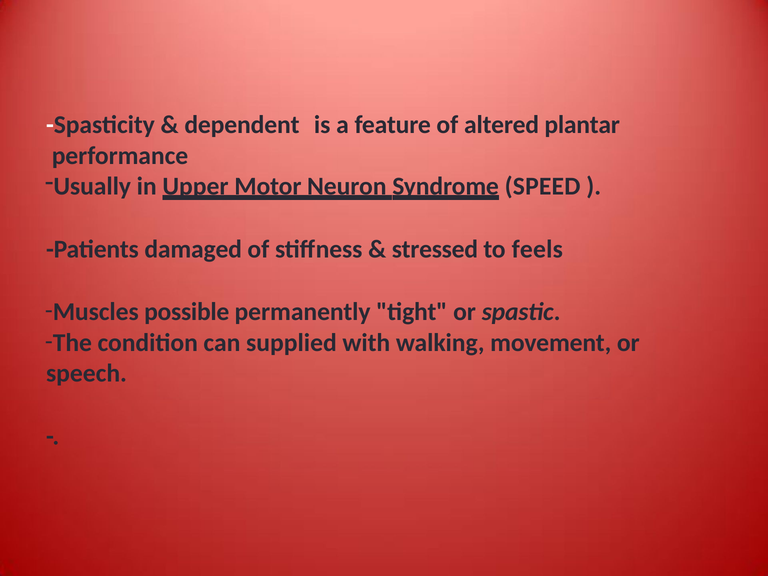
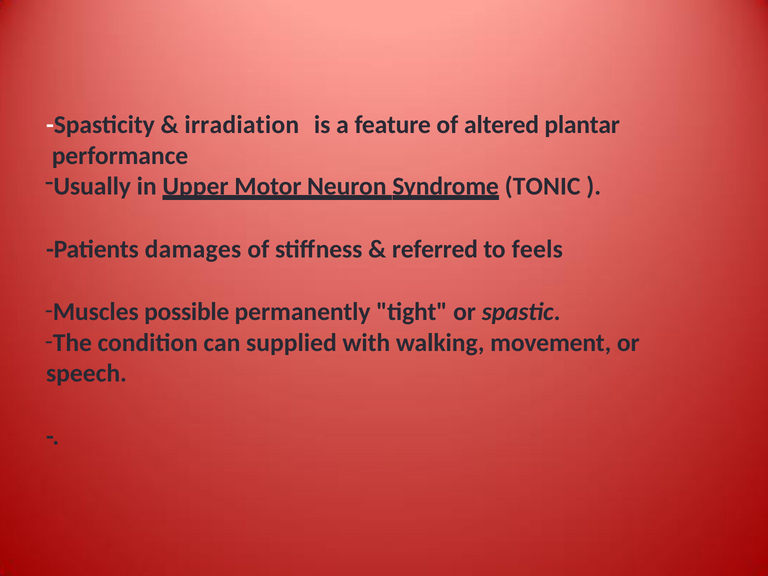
dependent: dependent -> irradiation
SPEED: SPEED -> TONIC
damaged: damaged -> damages
stressed: stressed -> referred
